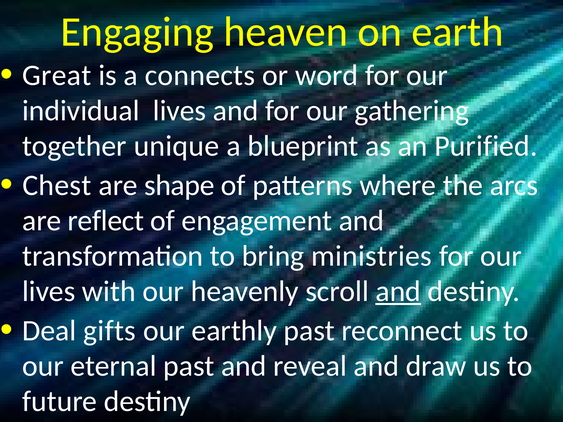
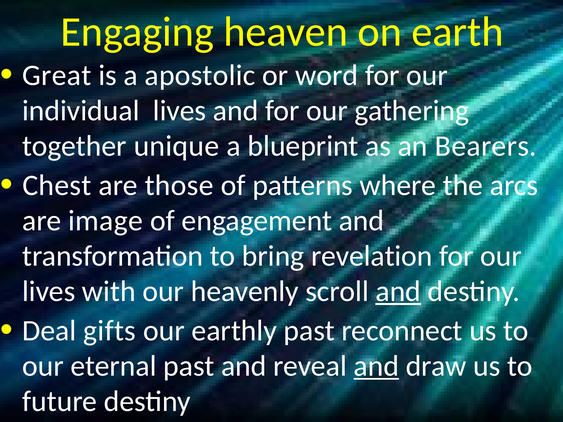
connects: connects -> apostolic
Purified: Purified -> Bearers
shape: shape -> those
reflect: reflect -> image
ministries: ministries -> revelation
and at (376, 366) underline: none -> present
